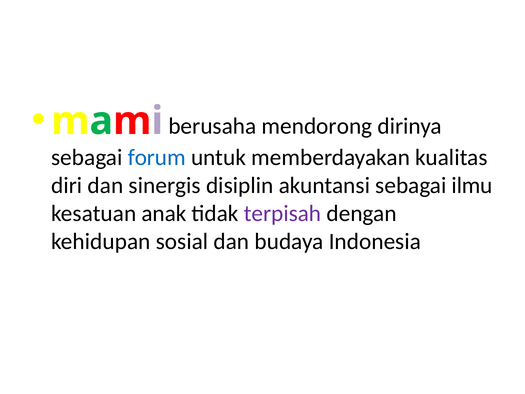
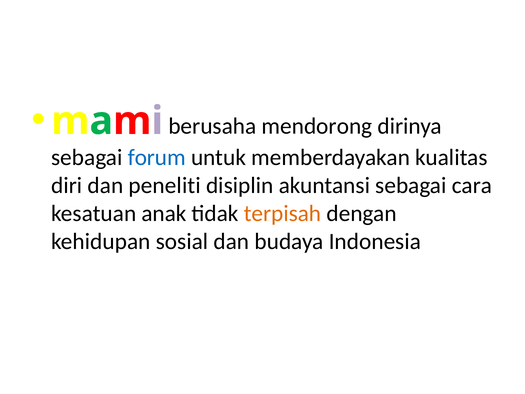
sinergis: sinergis -> peneliti
ilmu: ilmu -> cara
terpisah colour: purple -> orange
